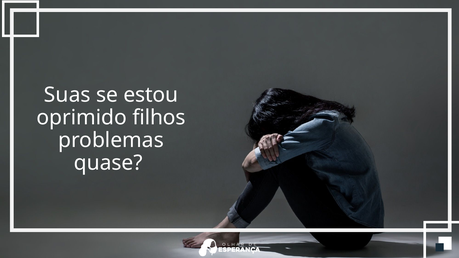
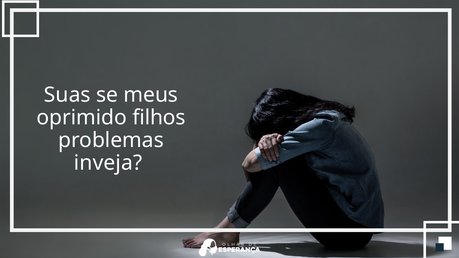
estou: estou -> meus
quase: quase -> inveja
